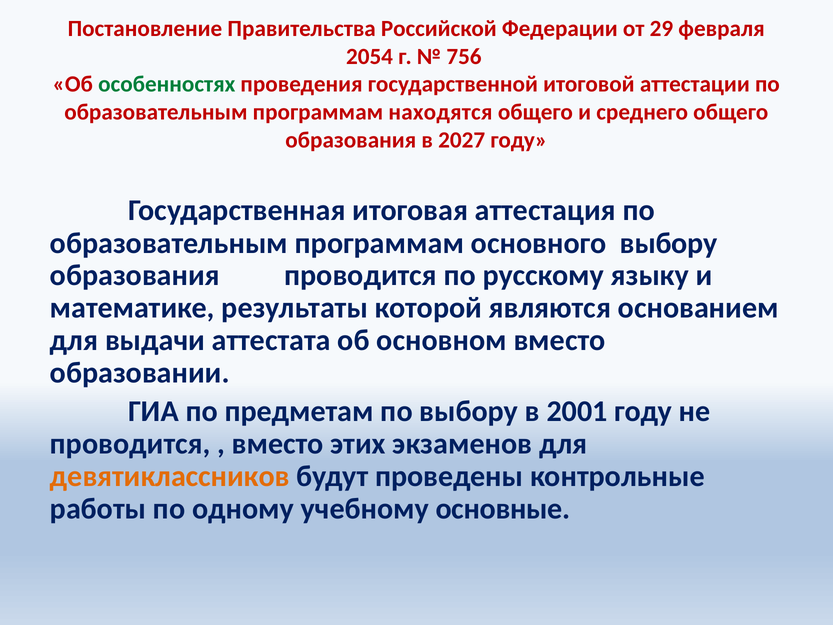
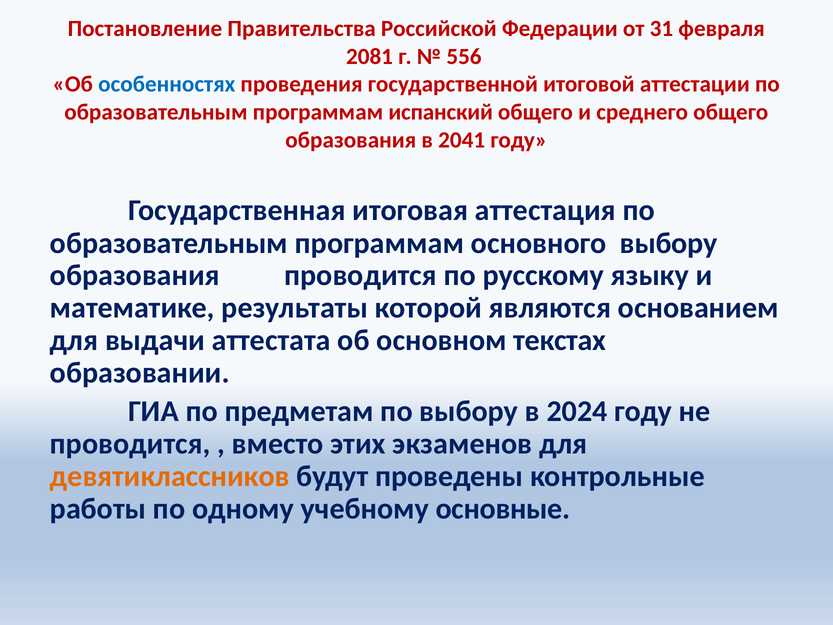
29: 29 -> 31
2054: 2054 -> 2081
756: 756 -> 556
особенностях colour: green -> blue
находятся: находятся -> испанский
2027: 2027 -> 2041
основном вместо: вместо -> текстах
2001: 2001 -> 2024
